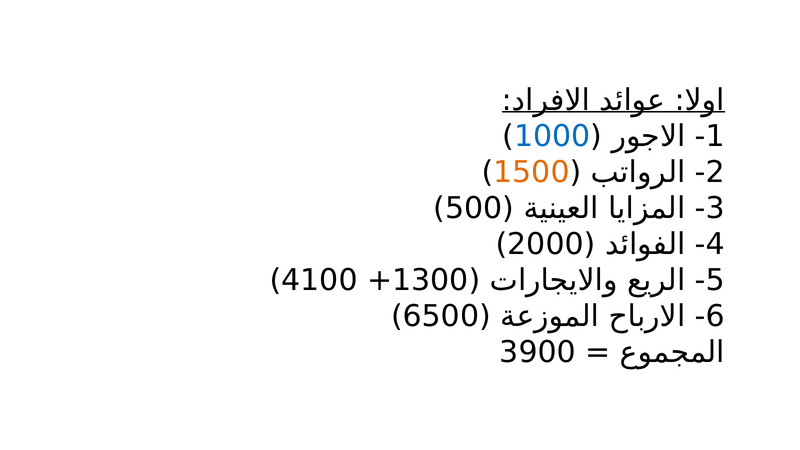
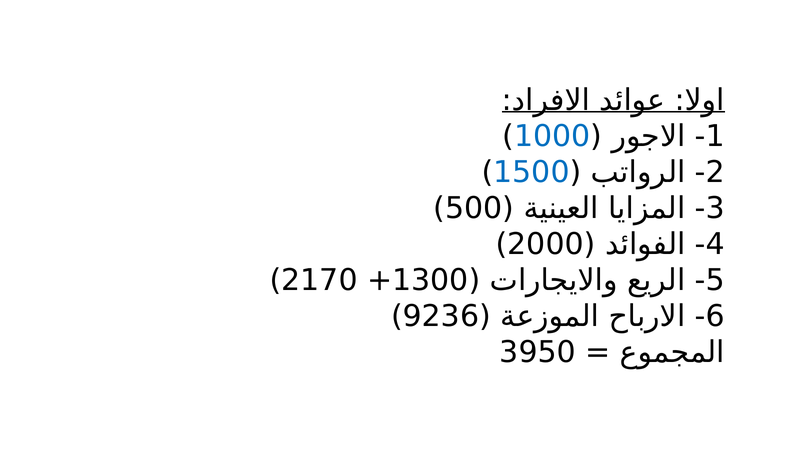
1500 colour: orange -> blue
4100: 4100 -> 2170
6500: 6500 -> 9236
3900: 3900 -> 3950
